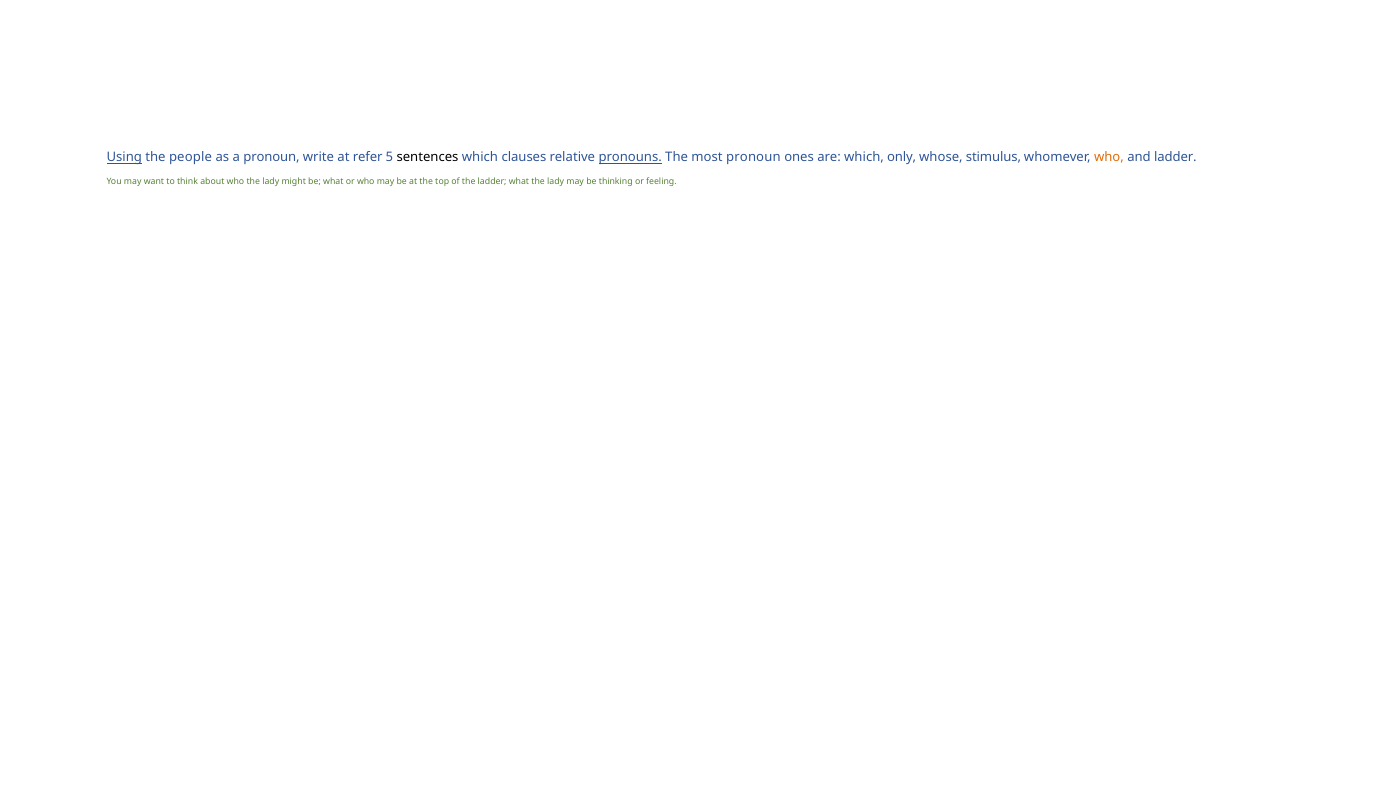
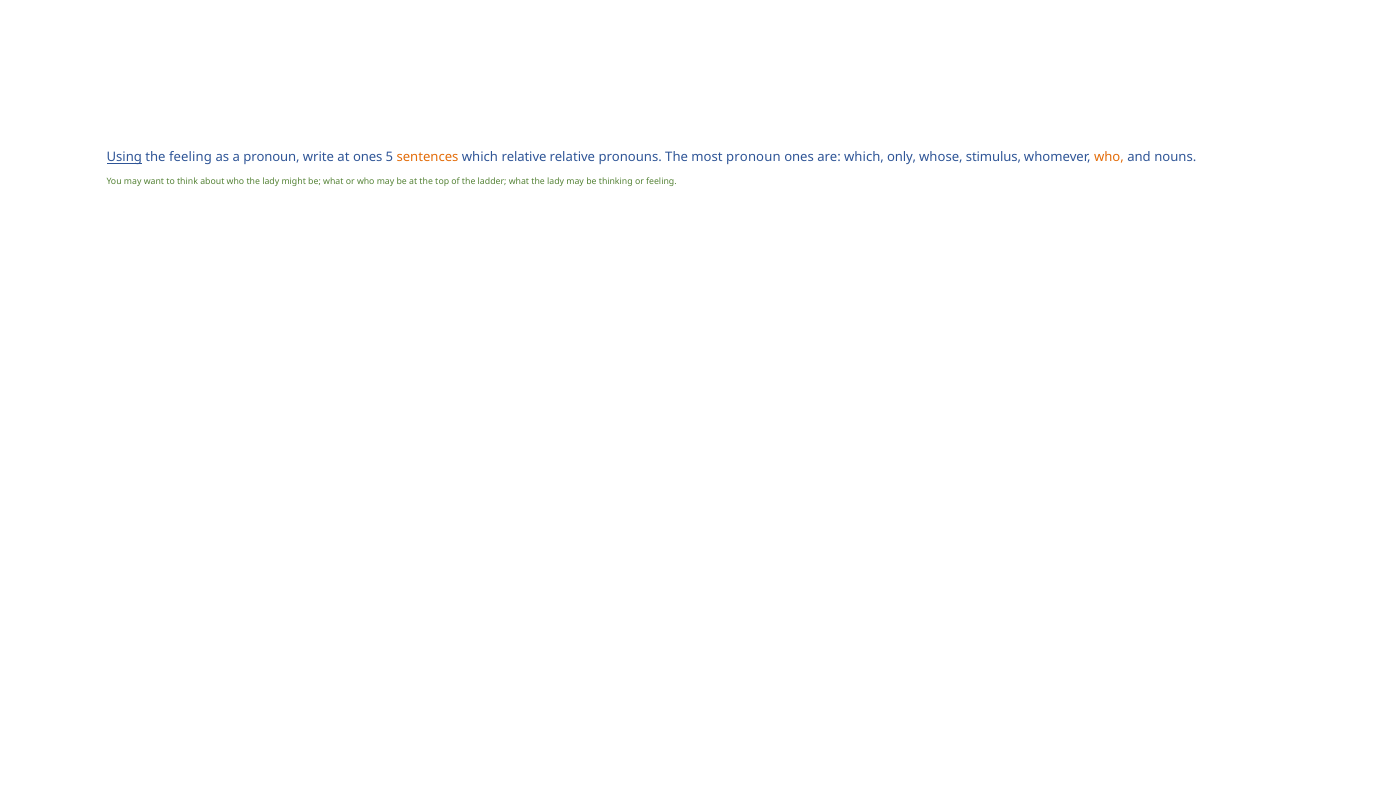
the people: people -> feeling
at refer: refer -> ones
sentences colour: black -> orange
which clauses: clauses -> relative
pronouns underline: present -> none
and ladder: ladder -> nouns
